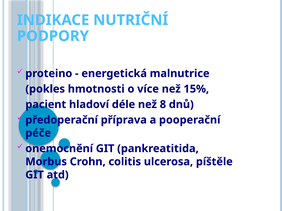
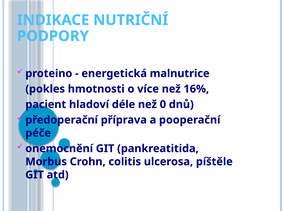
15%: 15% -> 16%
8: 8 -> 0
